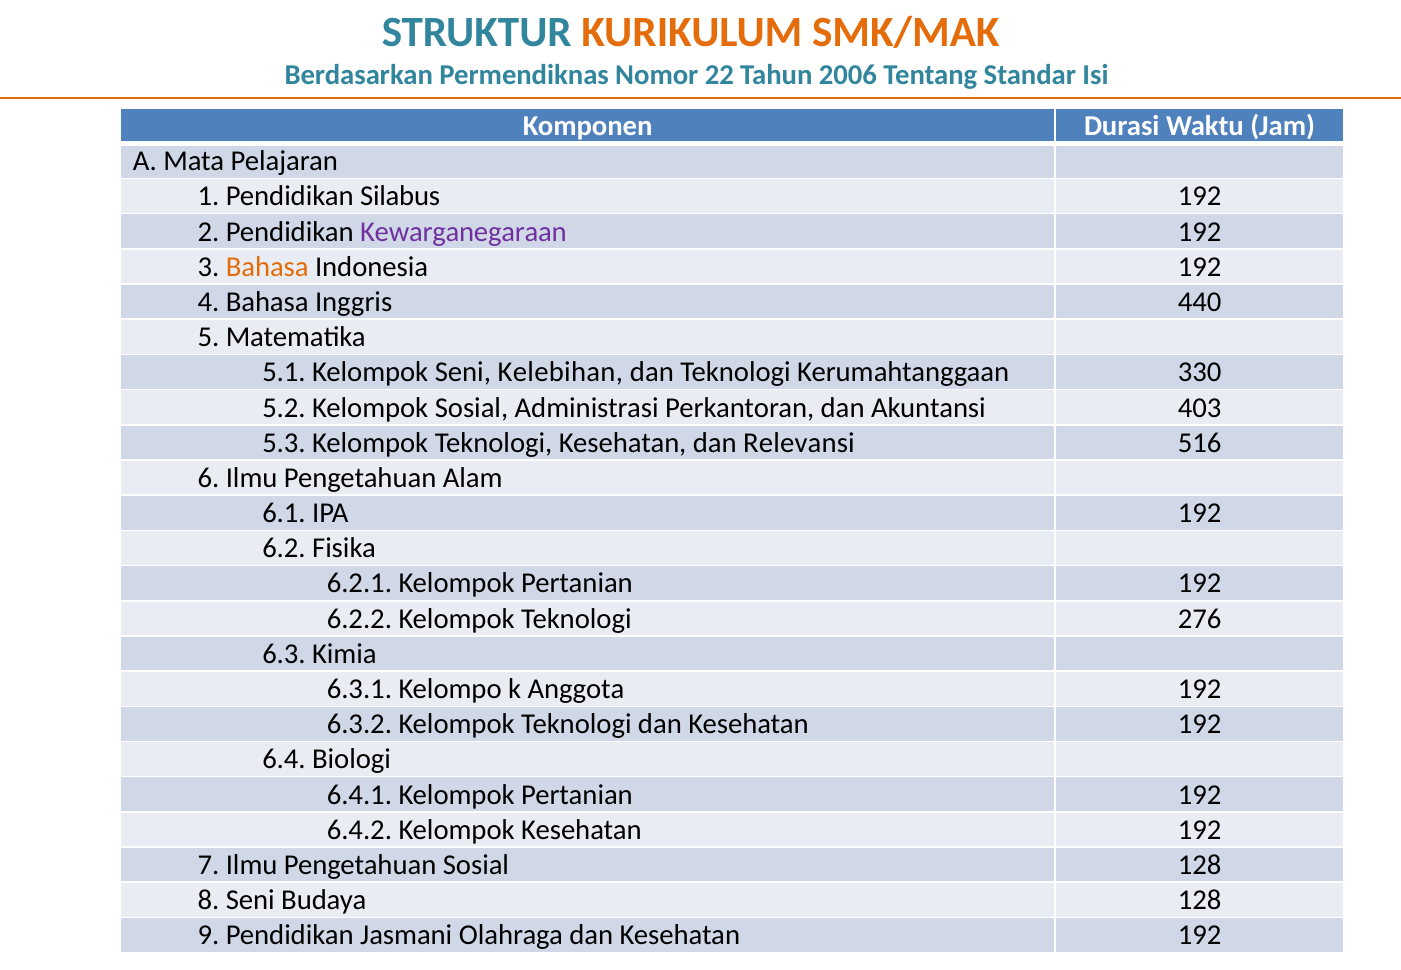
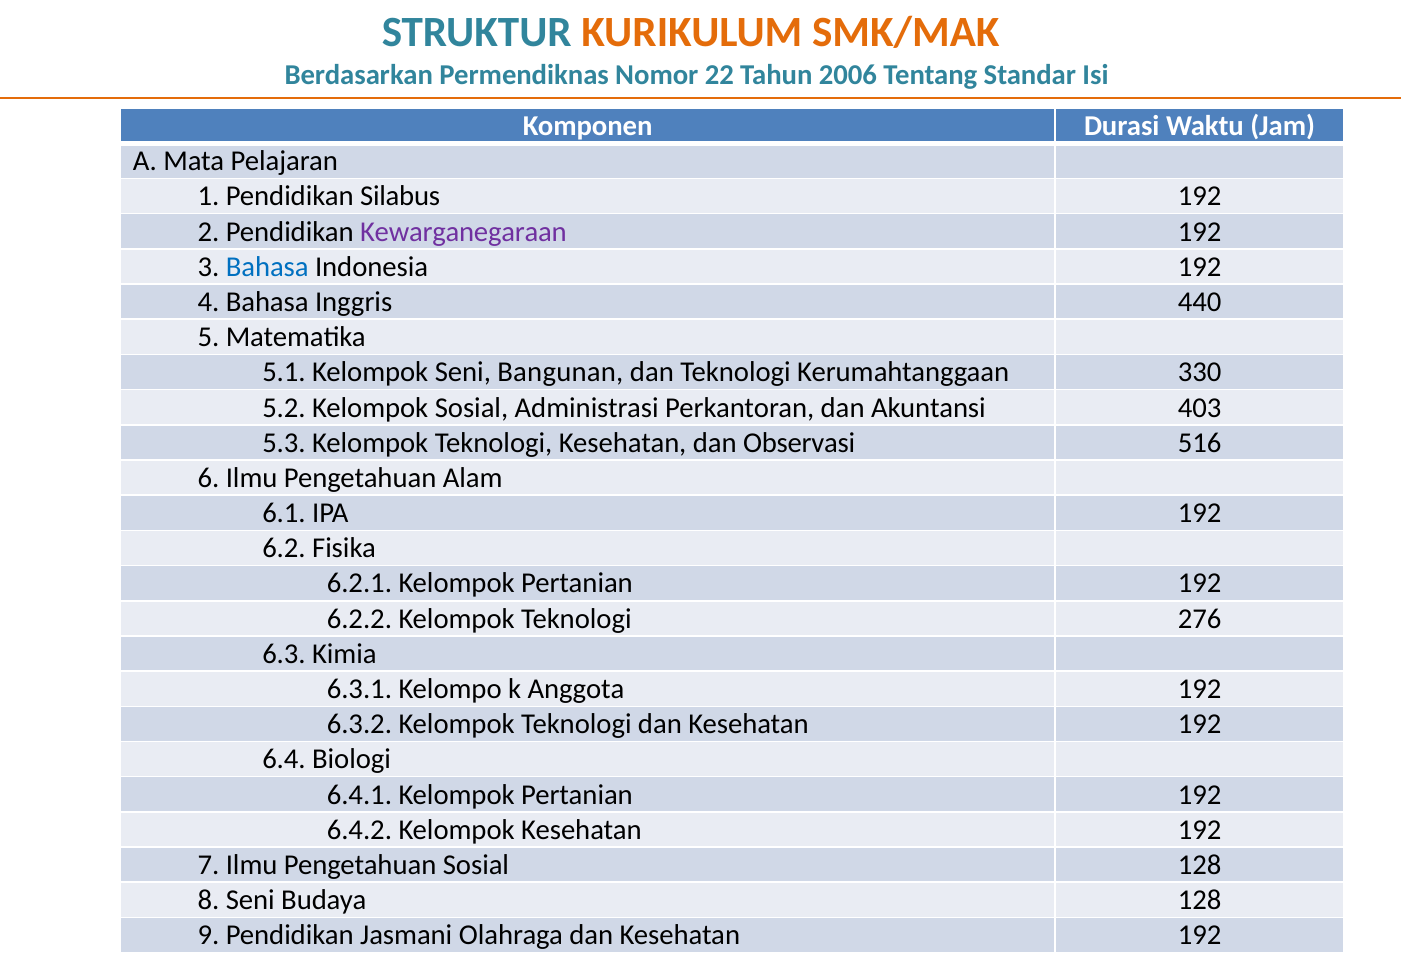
Bahasa at (267, 267) colour: orange -> blue
Kelebihan: Kelebihan -> Bangunan
Relevansi: Relevansi -> Observasi
